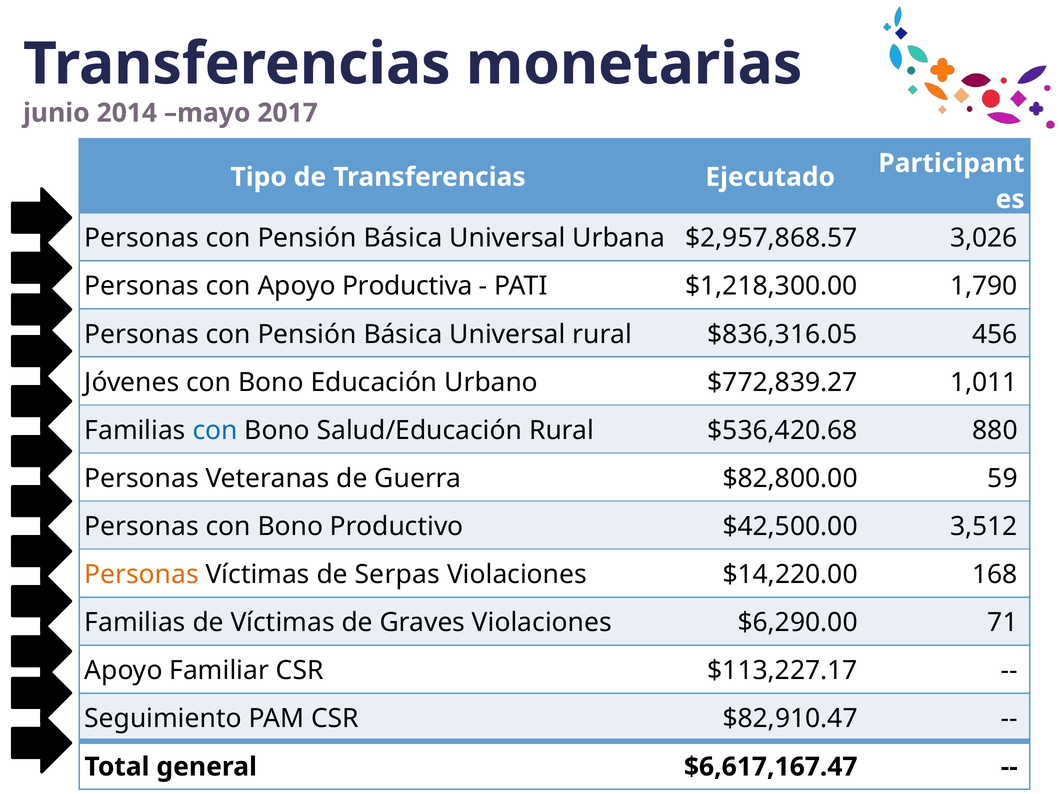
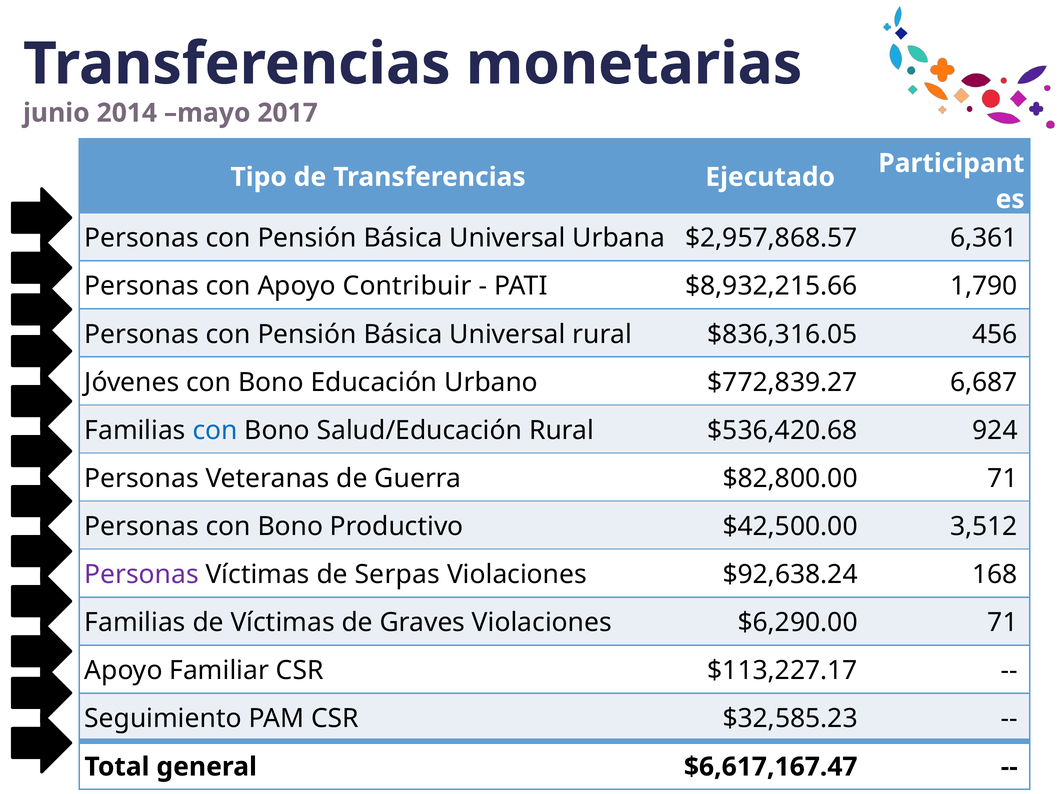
3,026: 3,026 -> 6,361
Productiva: Productiva -> Contribuir
$1,218,300.00: $1,218,300.00 -> $8,932,215.66
1,011: 1,011 -> 6,687
880: 880 -> 924
$82,800.00 59: 59 -> 71
Personas at (142, 575) colour: orange -> purple
$14,220.00: $14,220.00 -> $92,638.24
$82,910.47: $82,910.47 -> $32,585.23
